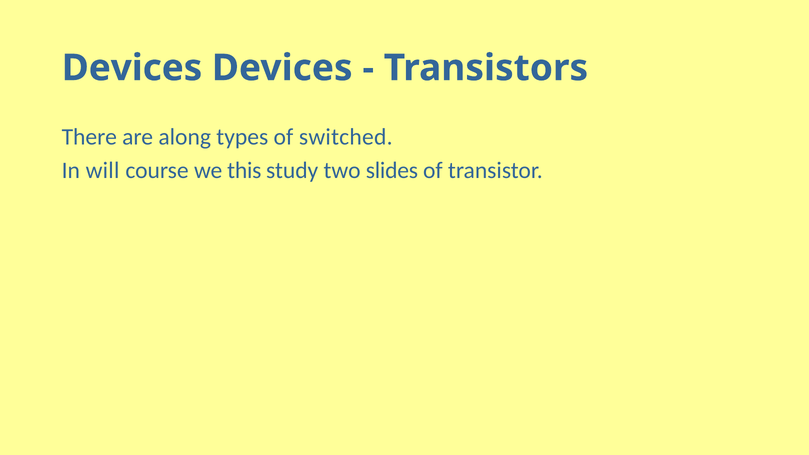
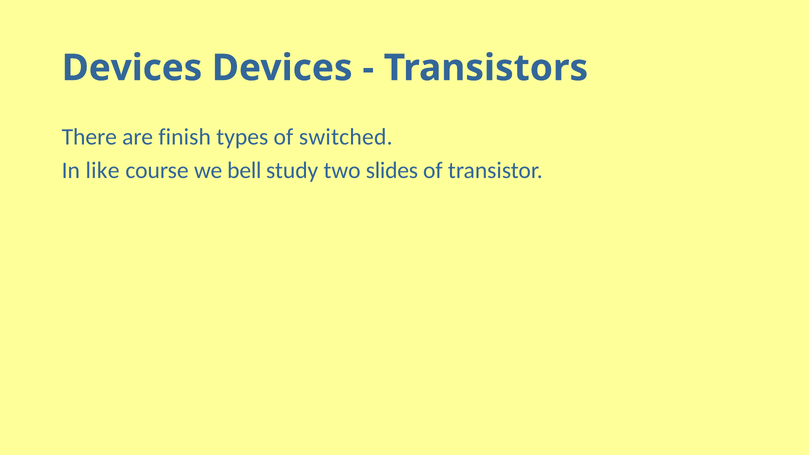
along: along -> finish
will: will -> like
this: this -> bell
